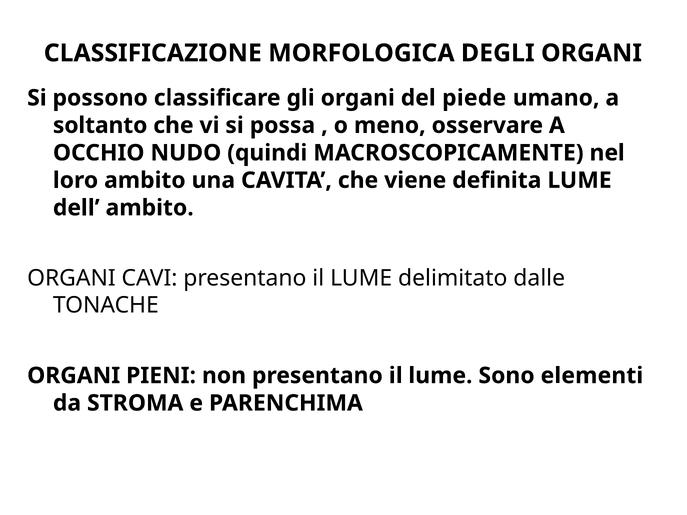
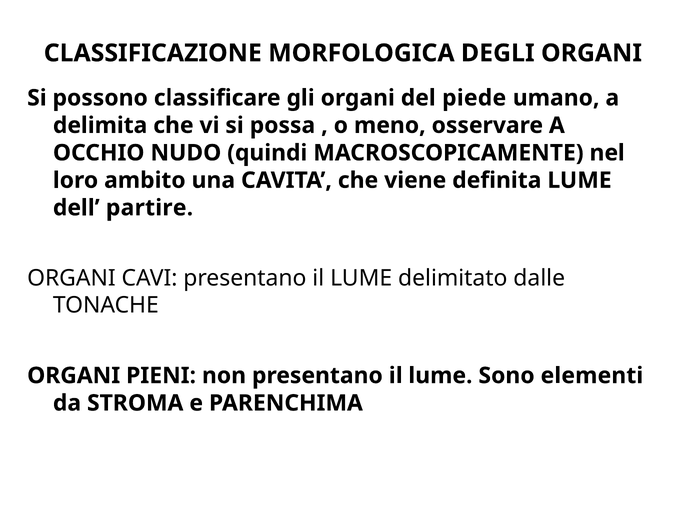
soltanto: soltanto -> delimita
dell ambito: ambito -> partire
